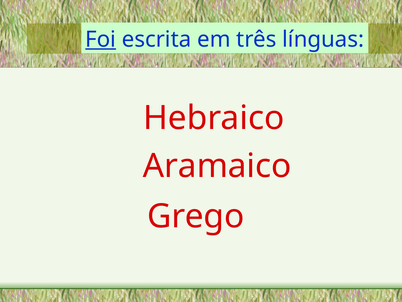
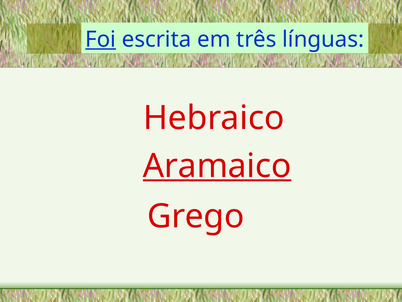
Aramaico underline: none -> present
